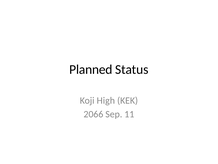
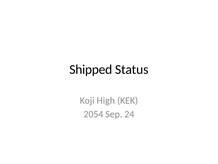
Planned: Planned -> Shipped
2066: 2066 -> 2054
11: 11 -> 24
